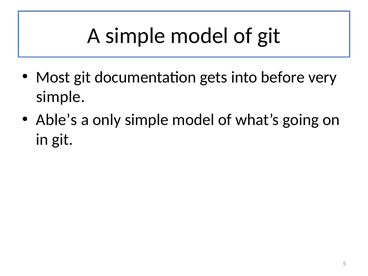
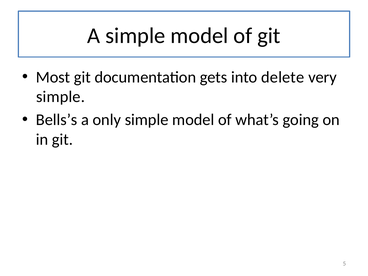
before: before -> delete
Able’s: Able’s -> Bells’s
